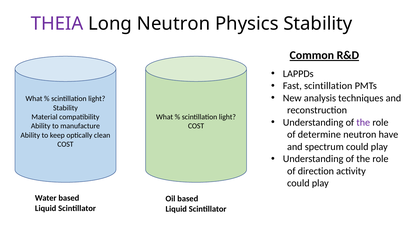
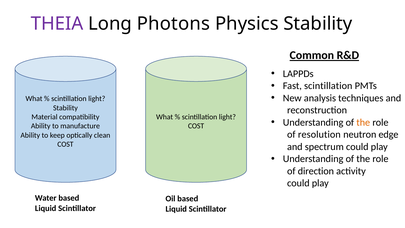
Long Neutron: Neutron -> Photons
the at (363, 122) colour: purple -> orange
determine: determine -> resolution
have: have -> edge
